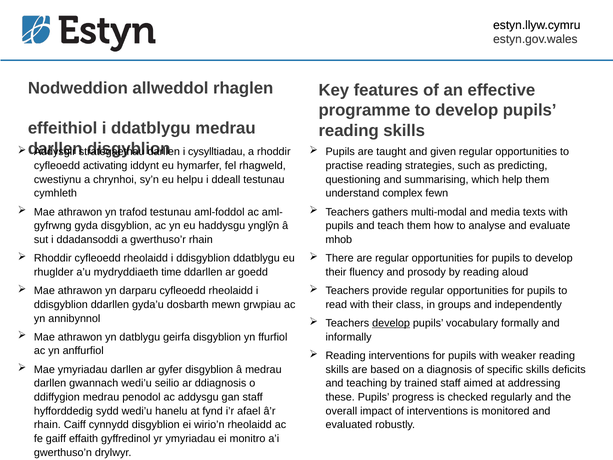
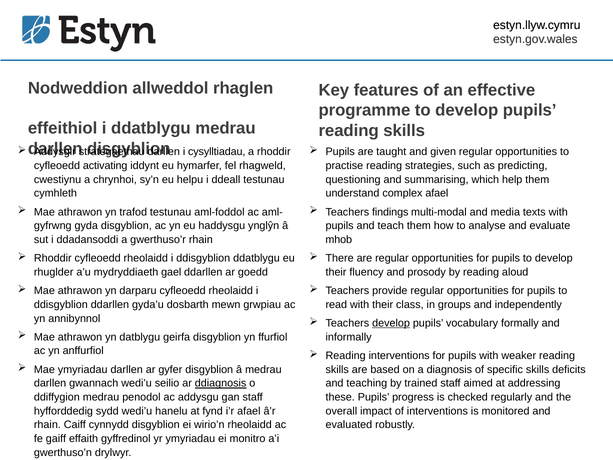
complex fewn: fewn -> afael
gathers: gathers -> findings
time: time -> gael
ddiagnosis underline: none -> present
